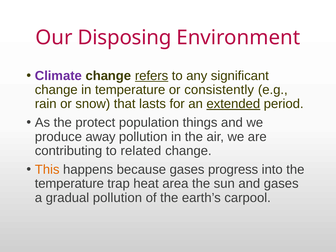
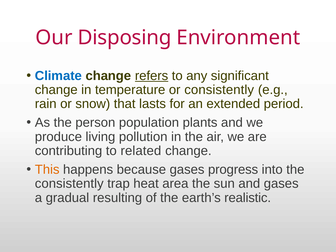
Climate colour: purple -> blue
extended underline: present -> none
protect: protect -> person
things: things -> plants
away: away -> living
temperature at (69, 184): temperature -> consistently
gradual pollution: pollution -> resulting
carpool: carpool -> realistic
